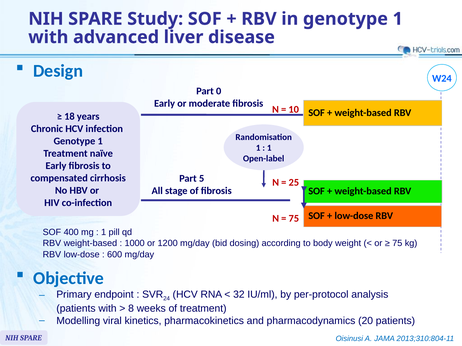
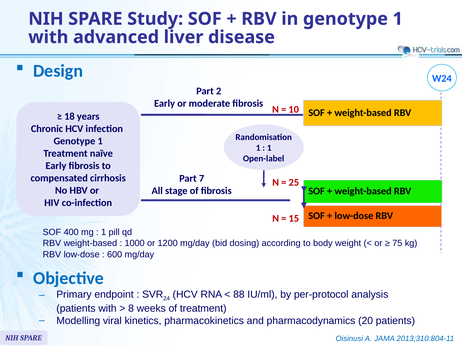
0: 0 -> 2
5: 5 -> 7
75 at (294, 219): 75 -> 15
32: 32 -> 88
